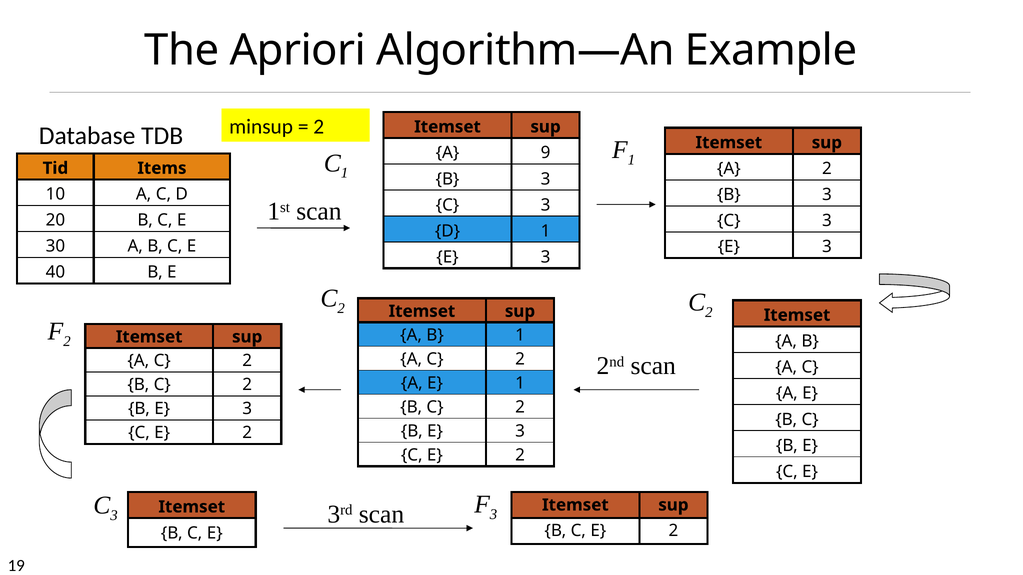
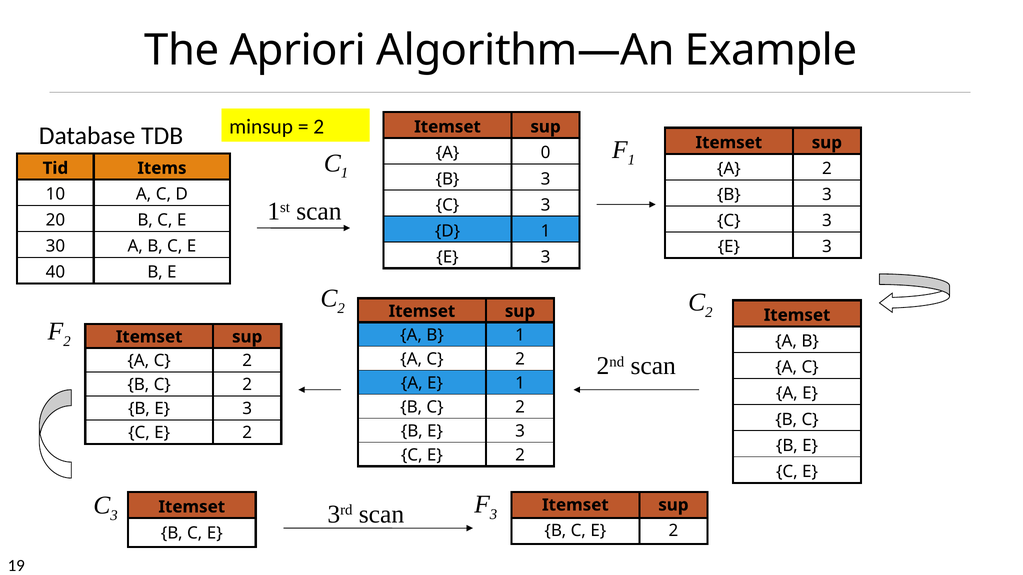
9: 9 -> 0
